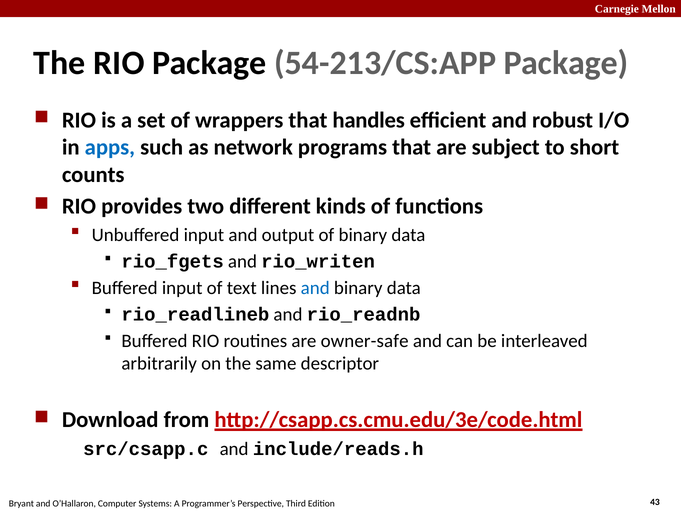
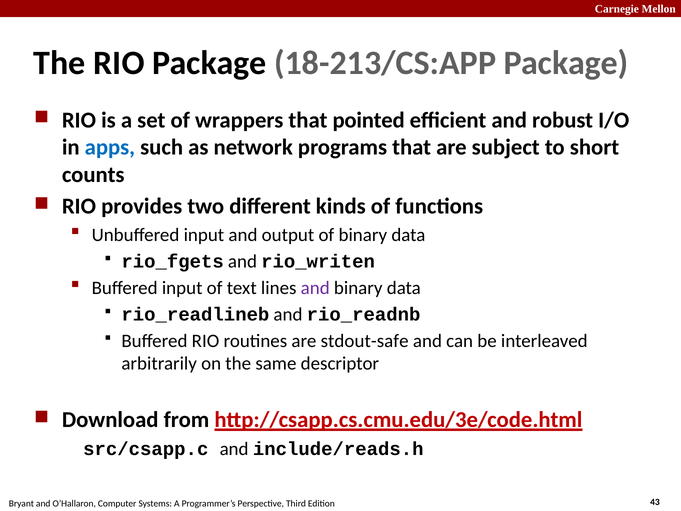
54-213/CS:APP: 54-213/CS:APP -> 18-213/CS:APP
handles: handles -> pointed
and at (315, 288) colour: blue -> purple
owner-safe: owner-safe -> stdout-safe
